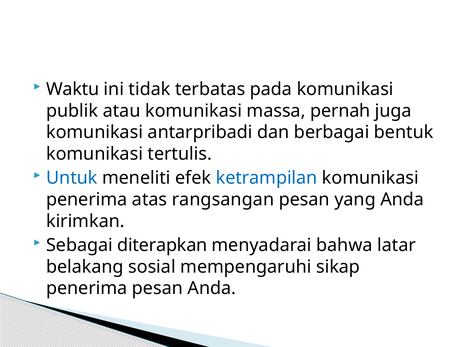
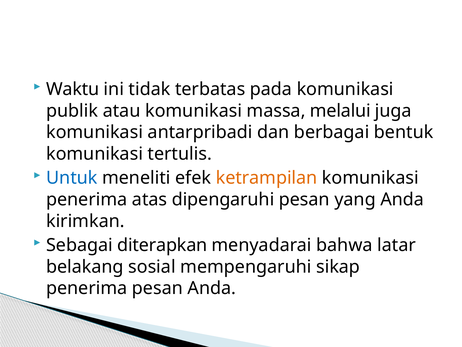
pernah: pernah -> melalui
ketrampilan colour: blue -> orange
rangsangan: rangsangan -> dipengaruhi
